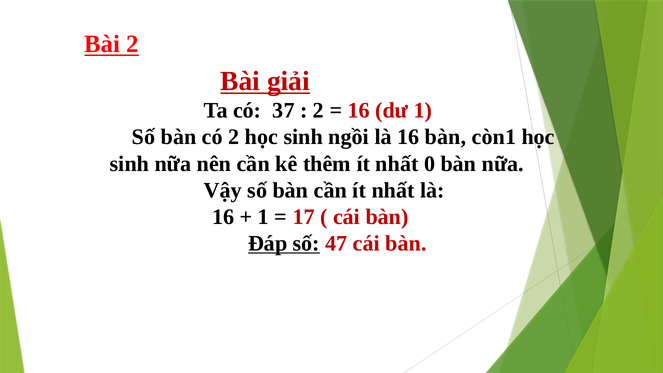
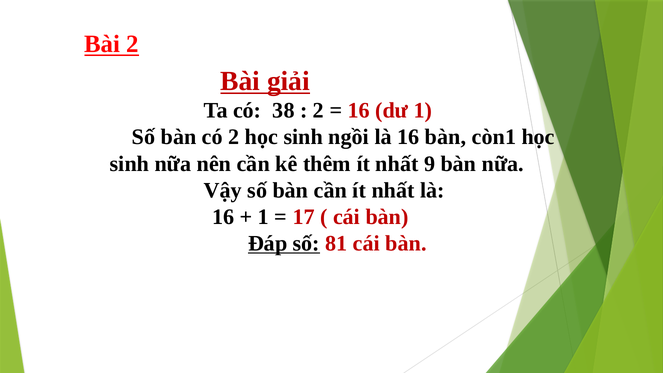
37: 37 -> 38
0: 0 -> 9
47: 47 -> 81
